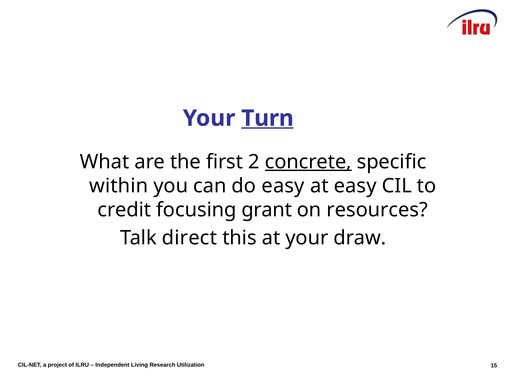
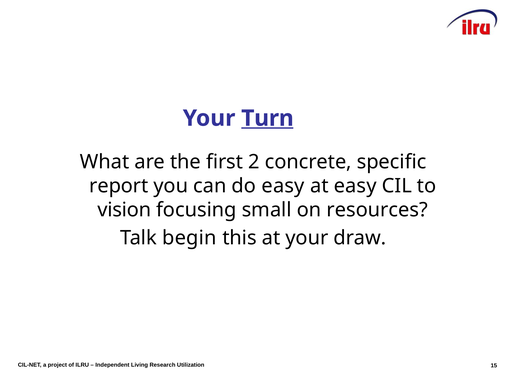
concrete underline: present -> none
within: within -> report
credit: credit -> vision
grant: grant -> small
direct: direct -> begin
